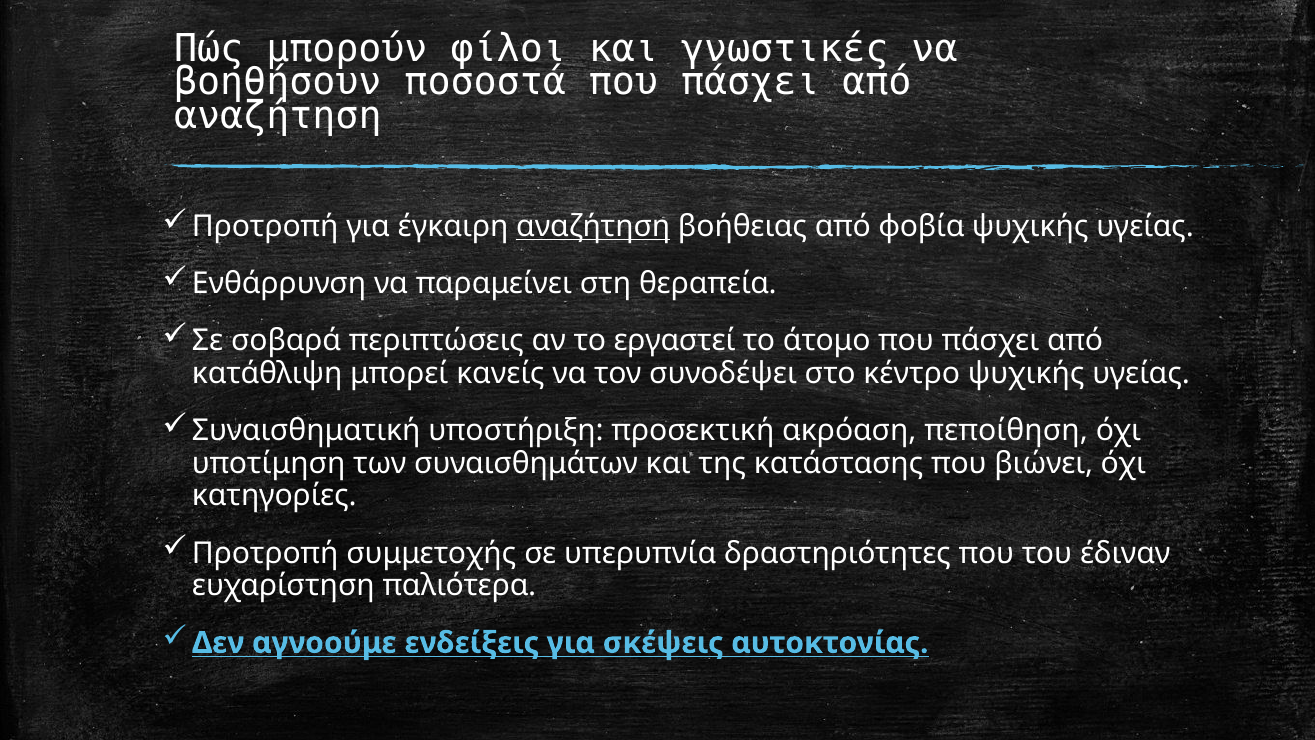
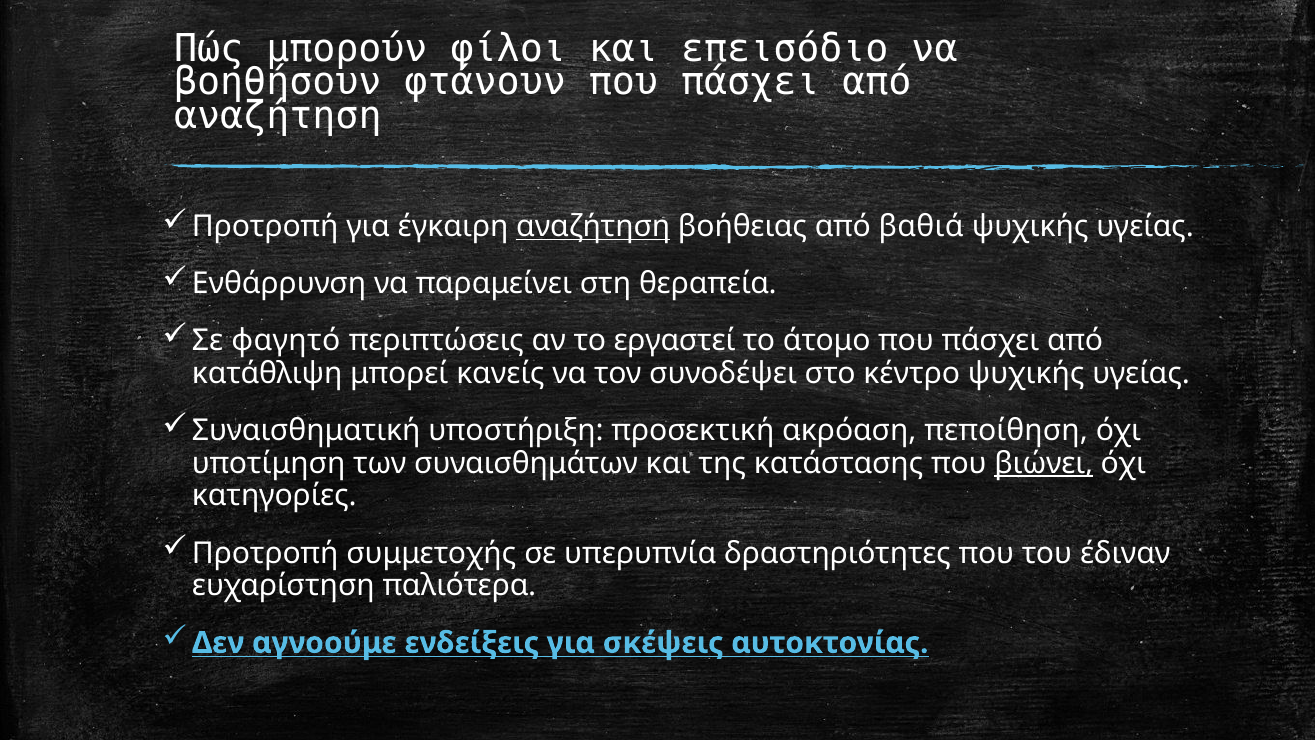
γνωστικές: γνωστικές -> επεισόδιο
ποσοστά: ποσοστά -> φτάνουν
φοβία: φοβία -> βαθιά
σοβαρά: σοβαρά -> φαγητό
βιώνει underline: none -> present
